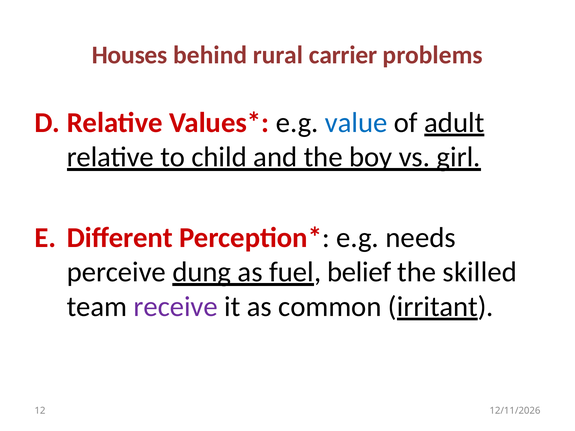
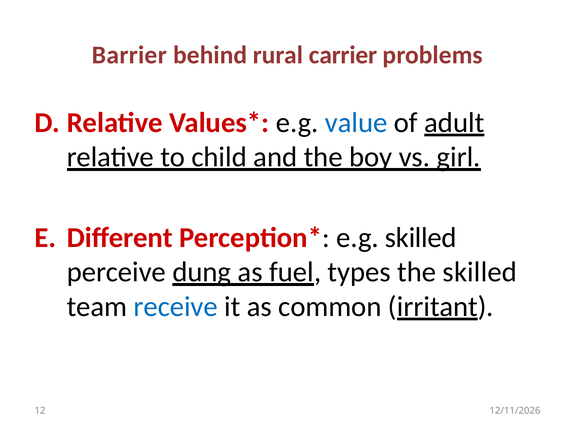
Houses: Houses -> Barrier
e.g needs: needs -> skilled
belief: belief -> types
receive colour: purple -> blue
